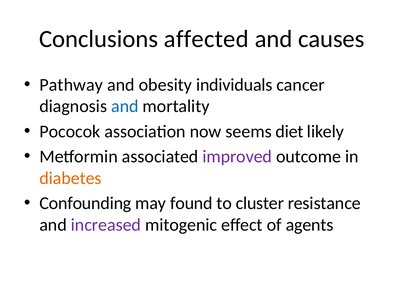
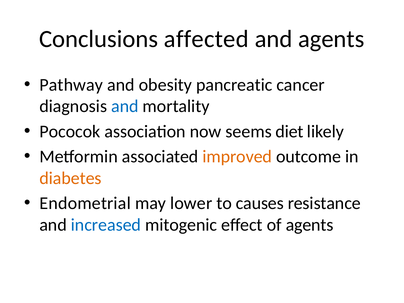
and causes: causes -> agents
individuals: individuals -> pancreatic
improved colour: purple -> orange
Confounding: Confounding -> Endometrial
found: found -> lower
cluster: cluster -> causes
increased colour: purple -> blue
